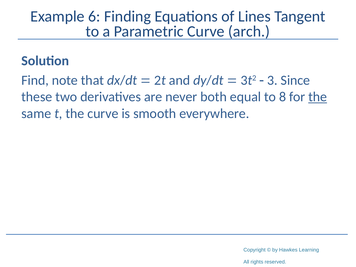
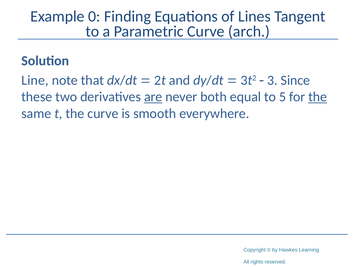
6: 6 -> 0
Find: Find -> Line
are underline: none -> present
8: 8 -> 5
